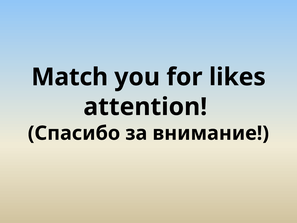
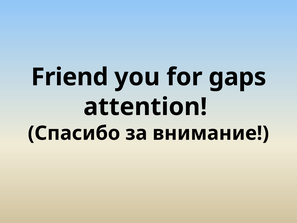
Match: Match -> Friend
likes: likes -> gaps
